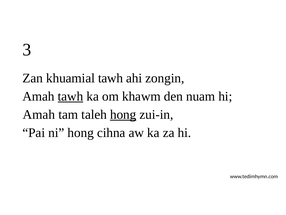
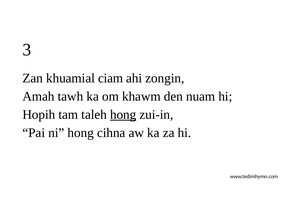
khuamial tawh: tawh -> ciam
tawh at (70, 96) underline: present -> none
Amah at (39, 114): Amah -> Hopih
